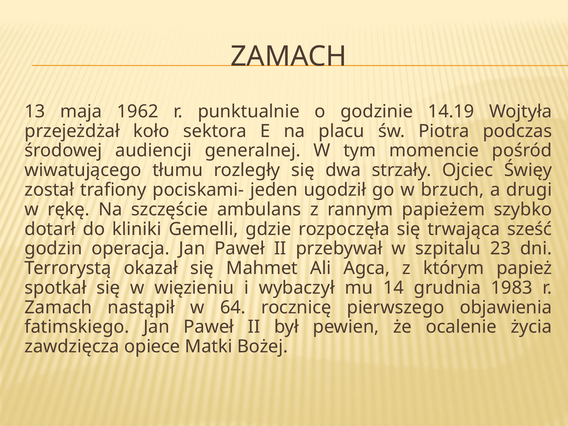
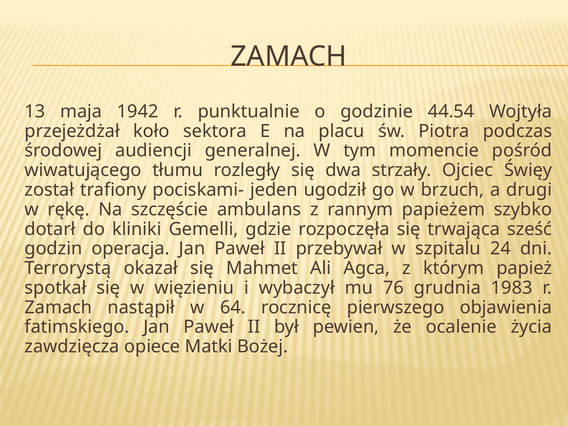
1962: 1962 -> 1942
14.19: 14.19 -> 44.54
23: 23 -> 24
14: 14 -> 76
